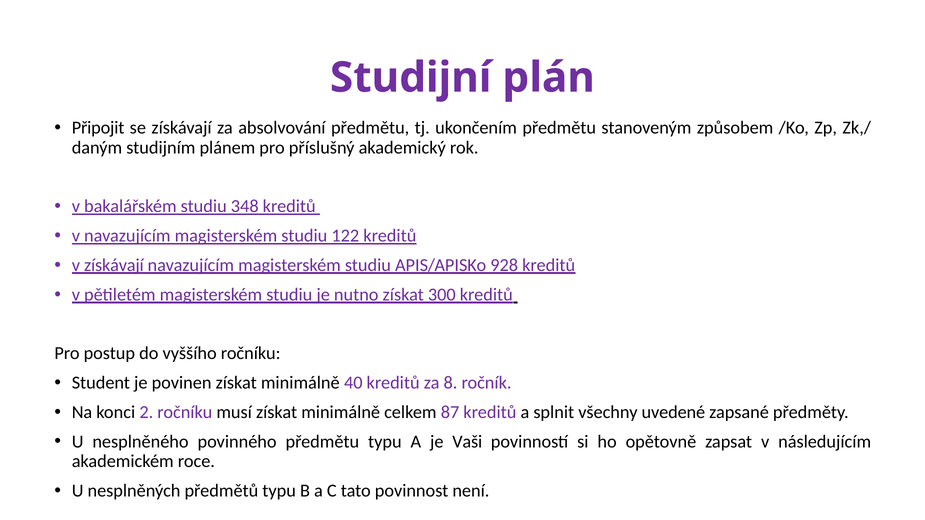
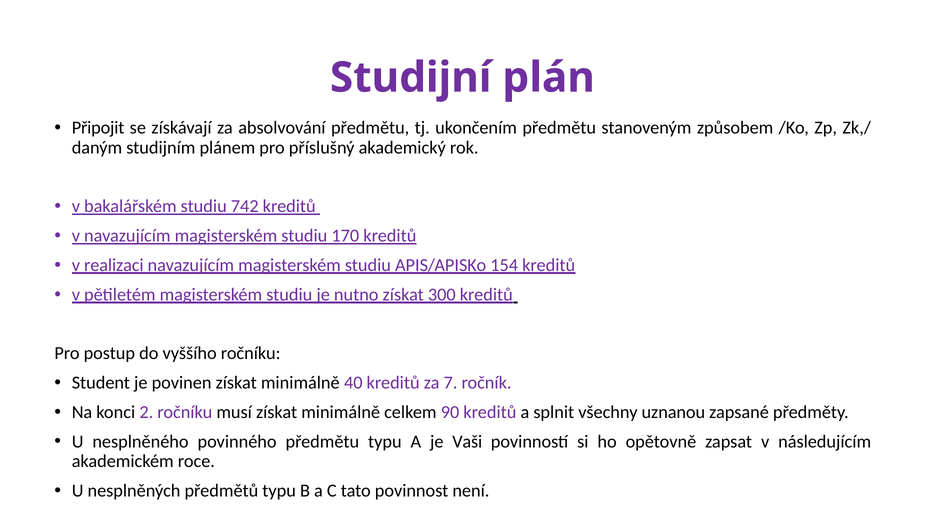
348: 348 -> 742
122: 122 -> 170
v získávají: získávají -> realizaci
928: 928 -> 154
8: 8 -> 7
87: 87 -> 90
uvedené: uvedené -> uznanou
